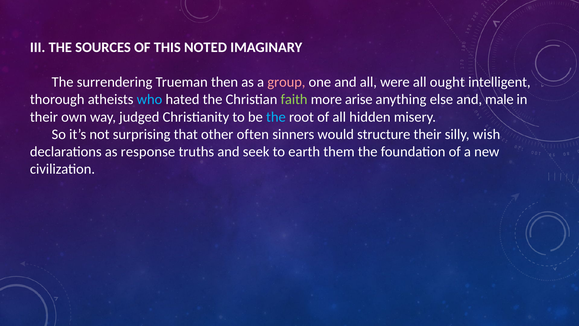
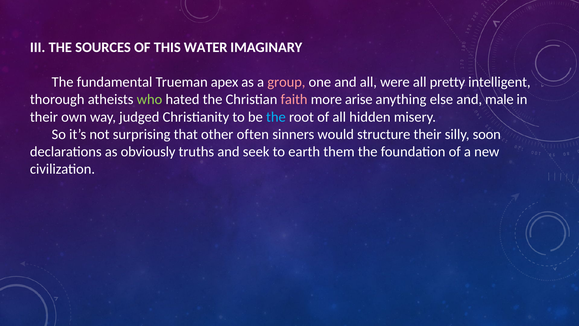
NOTED: NOTED -> WATER
surrendering: surrendering -> fundamental
then: then -> apex
ought: ought -> pretty
who colour: light blue -> light green
faith colour: light green -> pink
wish: wish -> soon
response: response -> obviously
